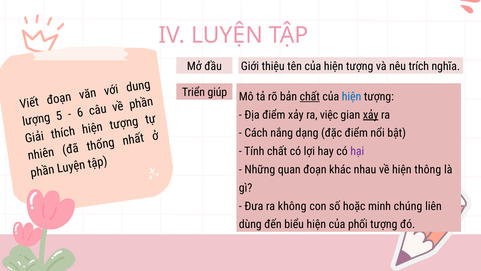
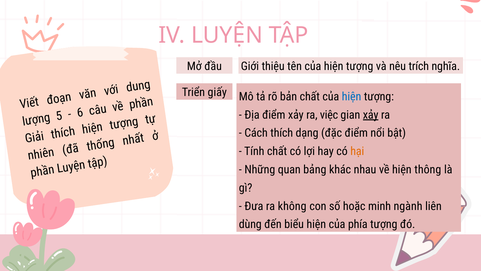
giúp: giúp -> giấy
chất at (310, 96) underline: present -> none
nắng: nắng -> thích
hại colour: purple -> orange
đoạn: đoạn -> bảng
chúng: chúng -> ngành
phối: phối -> phía
